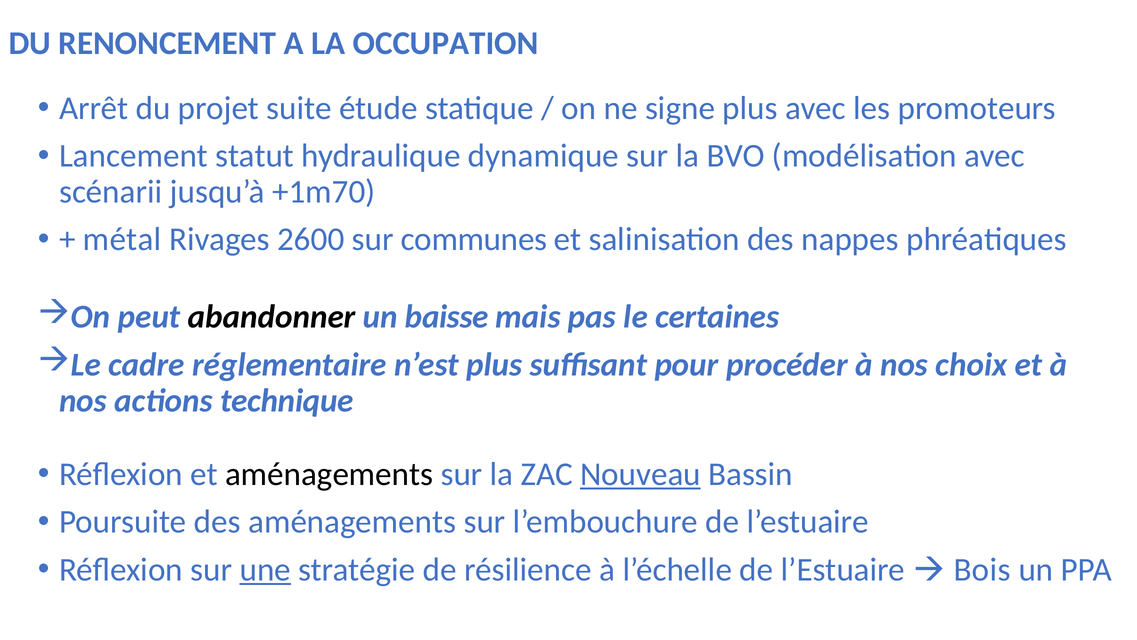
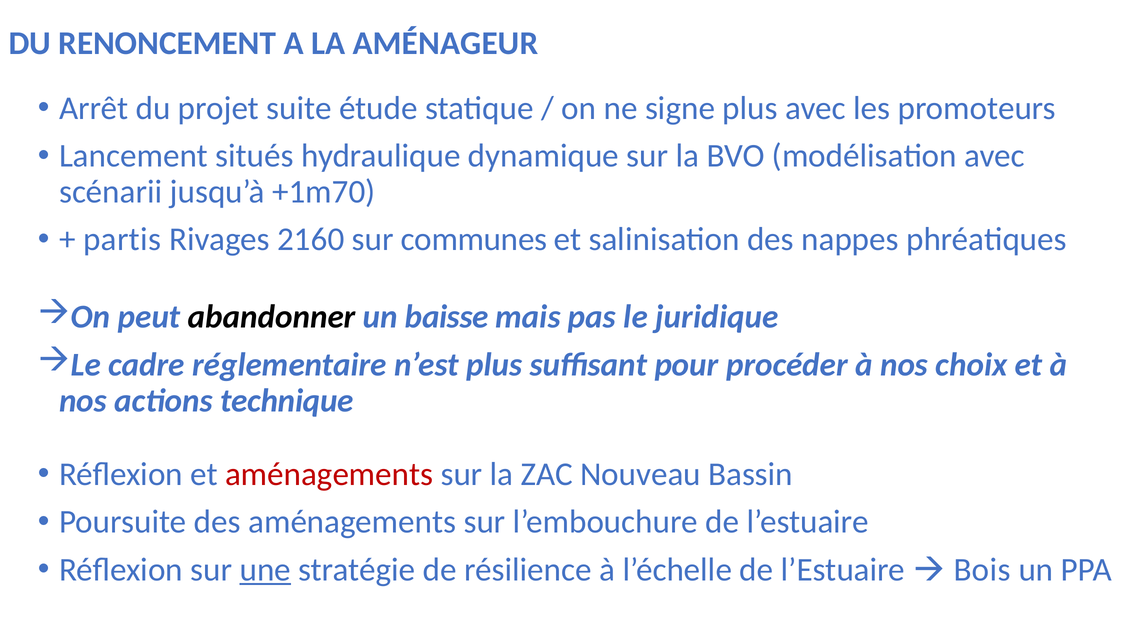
OCCUPATION: OCCUPATION -> AMÉNAGEUR
statut: statut -> situés
métal: métal -> partis
2600: 2600 -> 2160
certaines: certaines -> juridique
aménagements at (329, 474) colour: black -> red
Nouveau underline: present -> none
